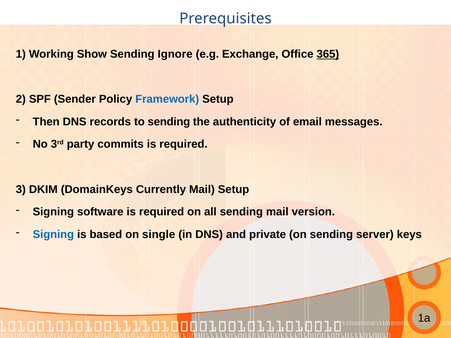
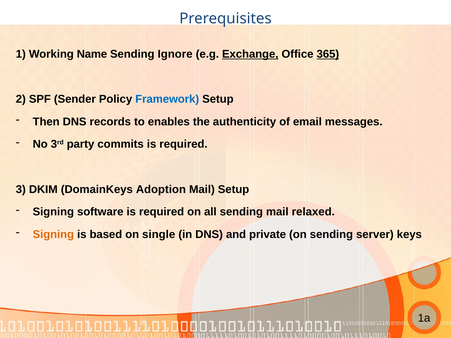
Show: Show -> Name
Exchange underline: none -> present
to sending: sending -> enables
Currently: Currently -> Adoption
version: version -> relaxed
Signing at (53, 235) colour: blue -> orange
